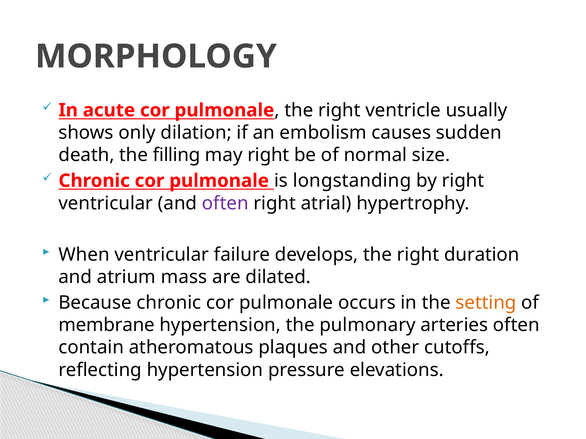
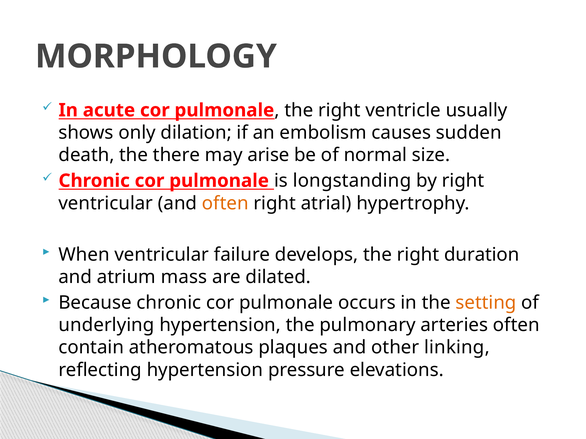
filling: filling -> there
may right: right -> arise
often at (225, 203) colour: purple -> orange
membrane: membrane -> underlying
cutoffs: cutoffs -> linking
